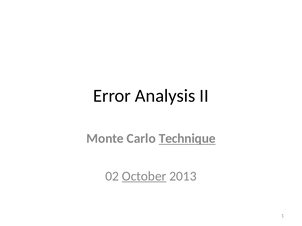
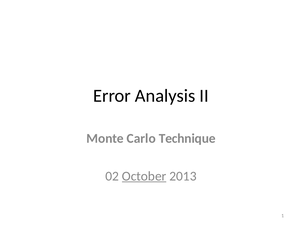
Technique underline: present -> none
